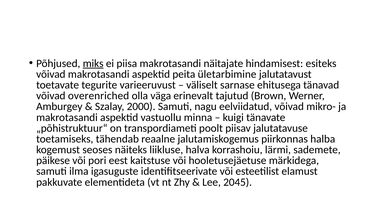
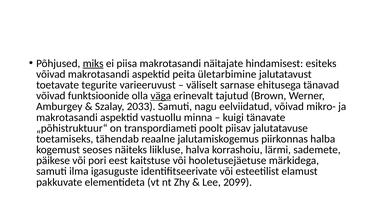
overenriched: overenriched -> funktsioonide
väga underline: none -> present
2000: 2000 -> 2033
2045: 2045 -> 2099
